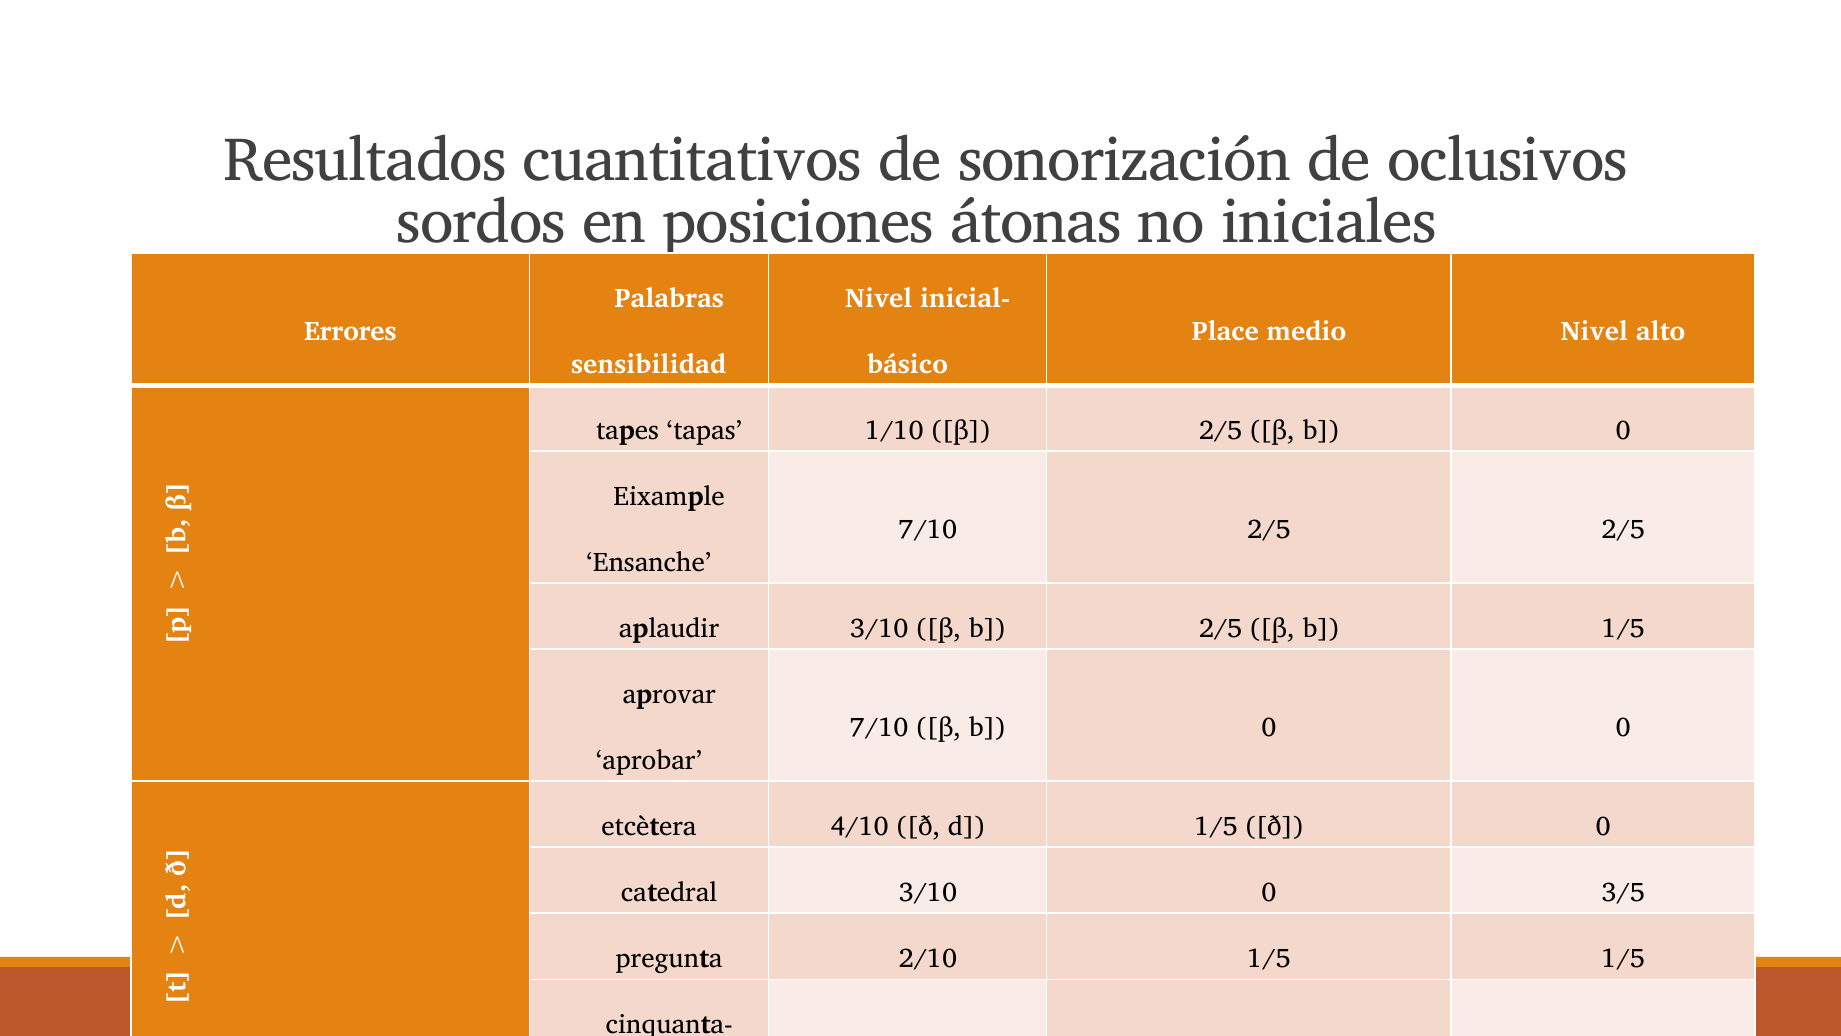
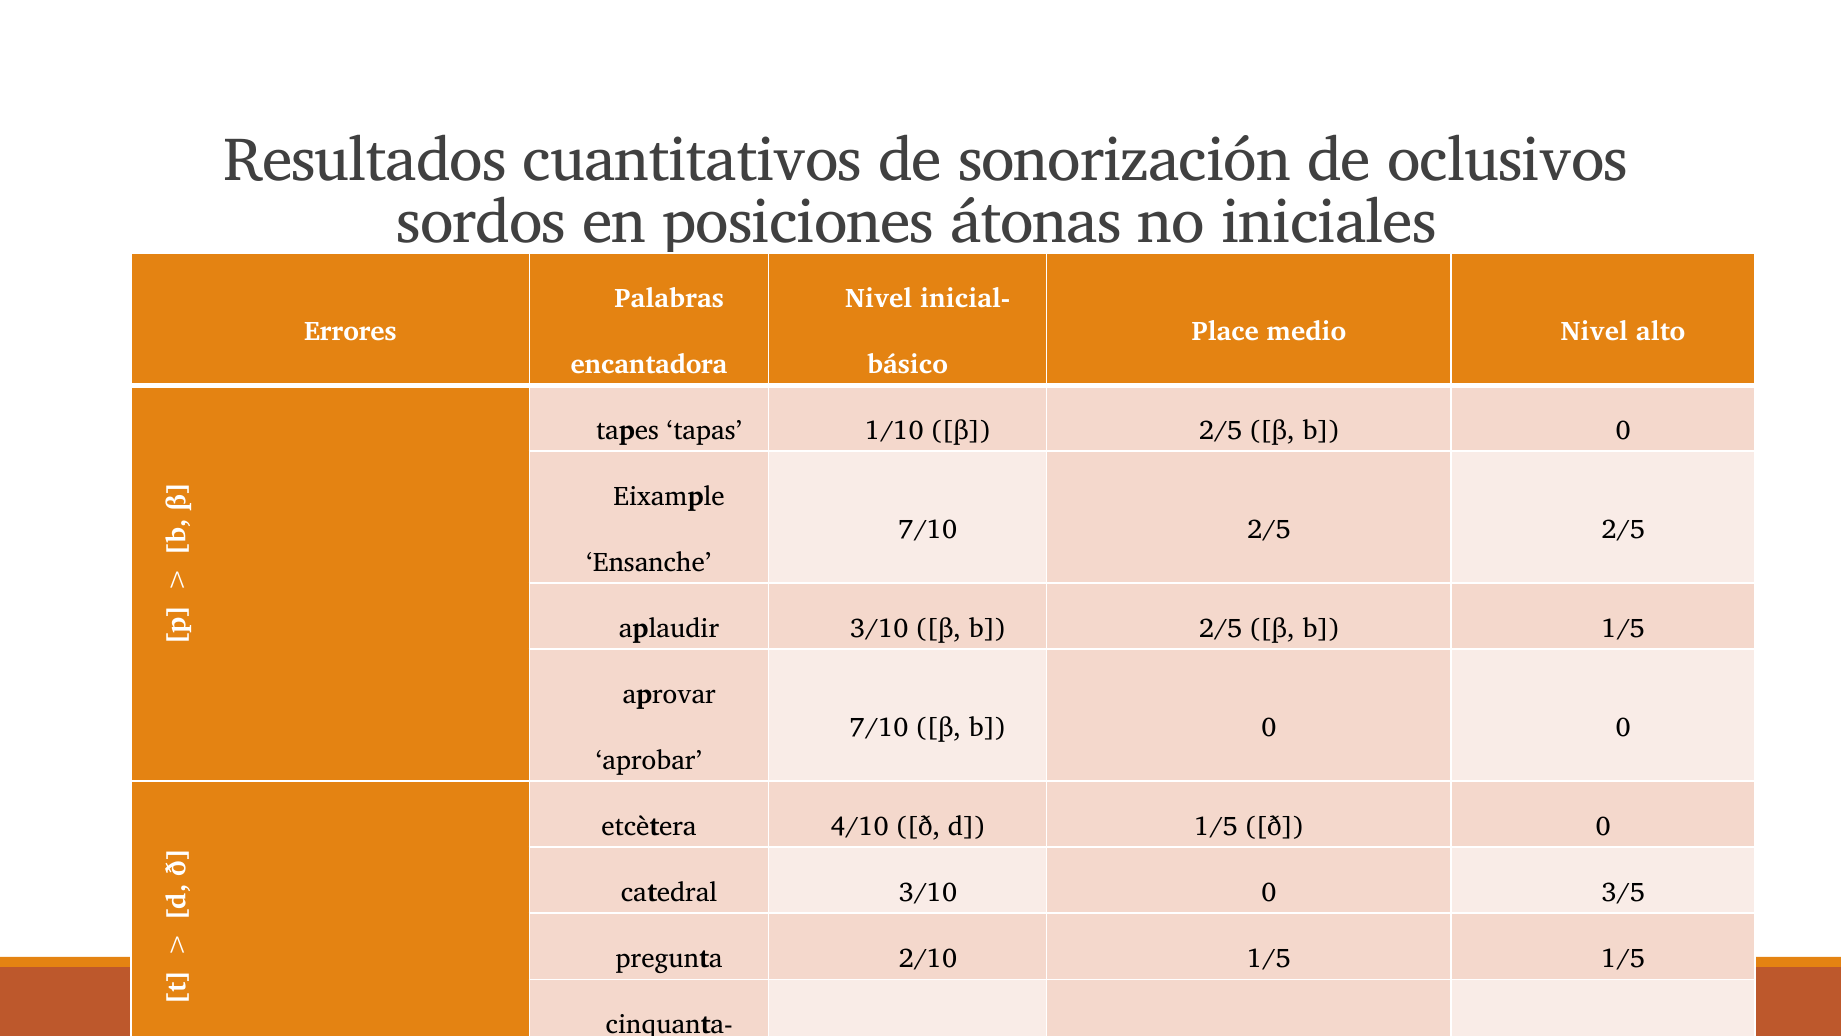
sensibilidad: sensibilidad -> encantadora
